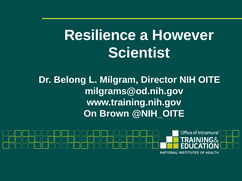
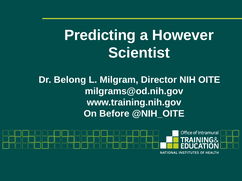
Resilience: Resilience -> Predicting
Brown: Brown -> Before
